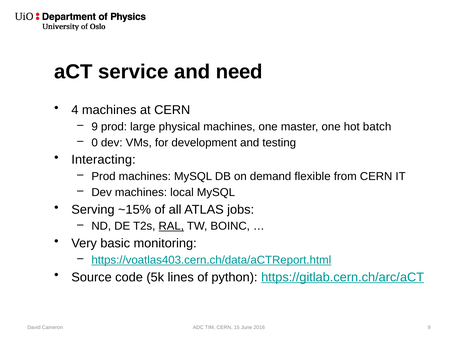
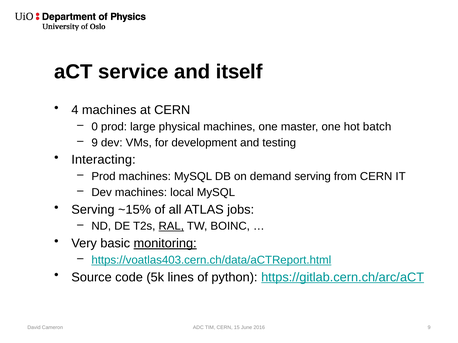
need: need -> itself
9 at (95, 127): 9 -> 0
0 at (95, 143): 0 -> 9
demand flexible: flexible -> serving
monitoring underline: none -> present
